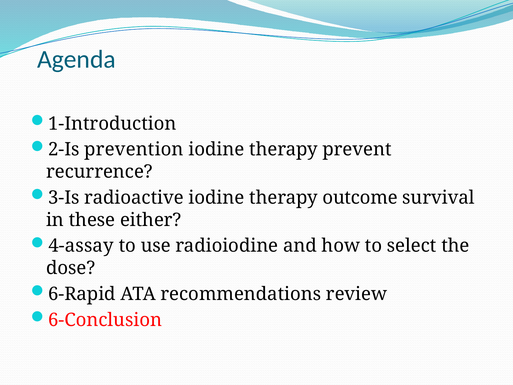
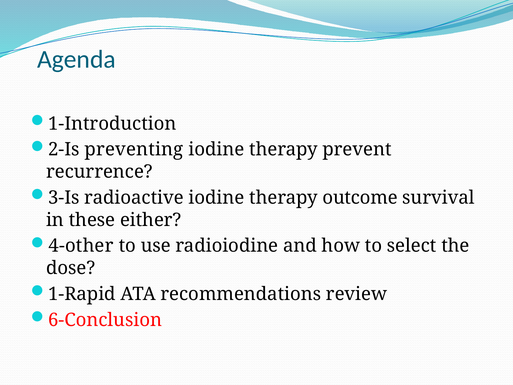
prevention: prevention -> preventing
4-assay: 4-assay -> 4-other
6-Rapid: 6-Rapid -> 1-Rapid
